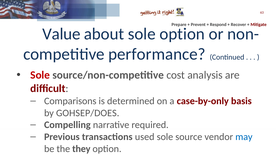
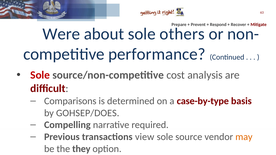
Value: Value -> Were
sole option: option -> others
case-by-only: case-by-only -> case-by-type
used: used -> view
may colour: blue -> orange
